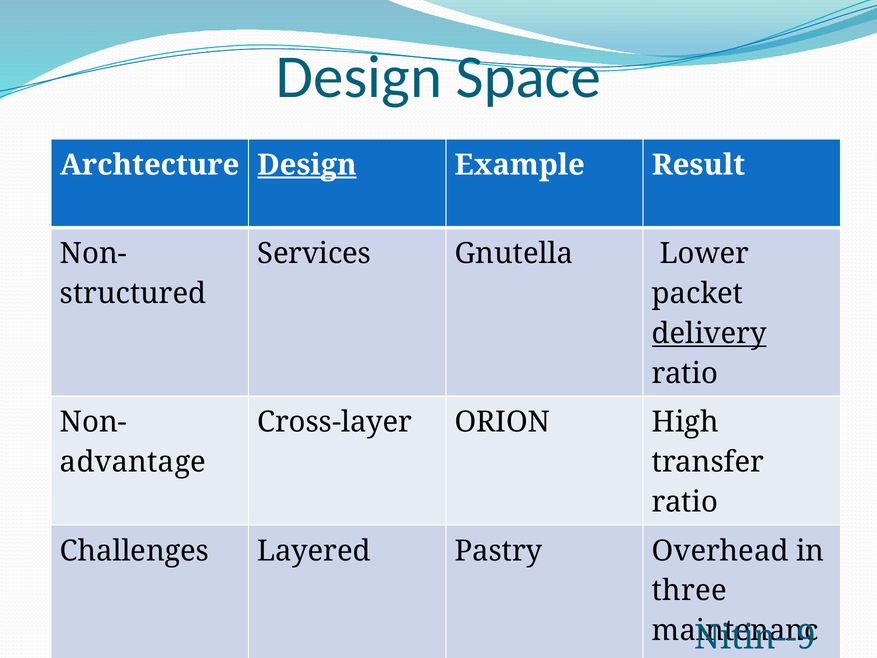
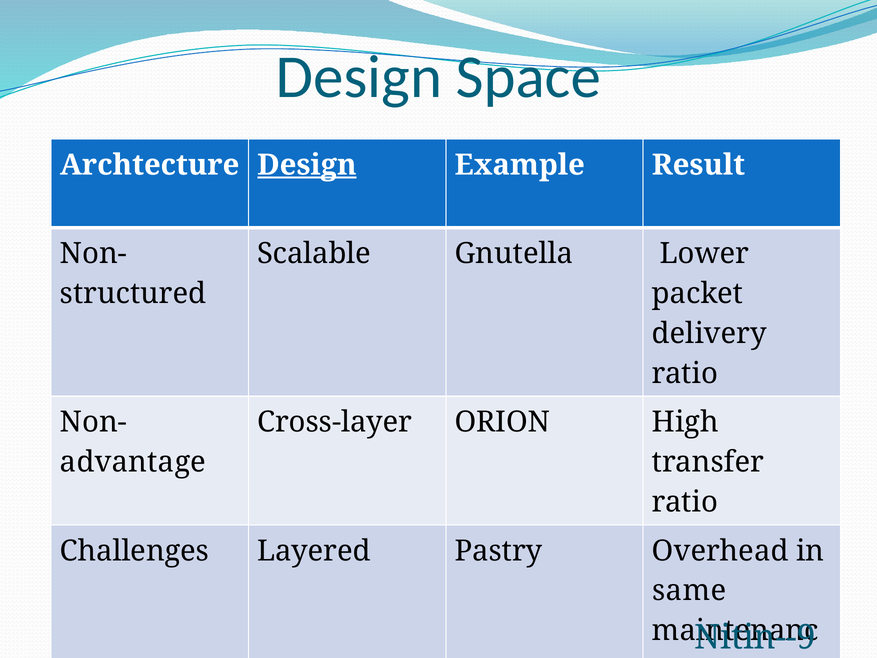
Services: Services -> Scalable
delivery underline: present -> none
three: three -> same
